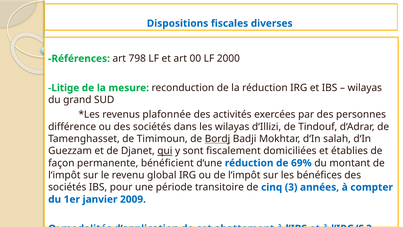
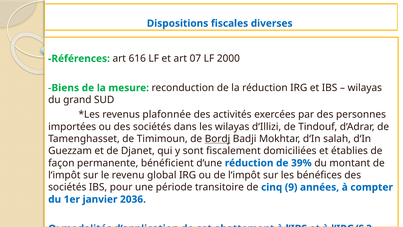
798: 798 -> 616
00: 00 -> 07
Litige: Litige -> Biens
différence: différence -> importées
qui underline: present -> none
69%: 69% -> 39%
3: 3 -> 9
2009: 2009 -> 2036
